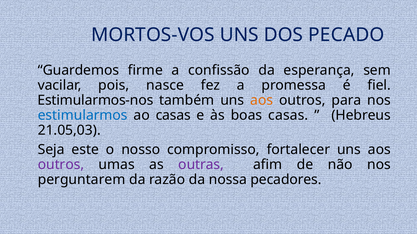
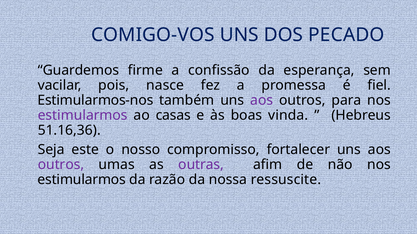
MORTOS-VOS: MORTOS-VOS -> COMIGO-VOS
aos at (262, 100) colour: orange -> purple
estimularmos at (83, 116) colour: blue -> purple
boas casas: casas -> vinda
21.05,03: 21.05,03 -> 51.16,36
perguntarem at (82, 180): perguntarem -> estimularmos
pecadores: pecadores -> ressuscite
